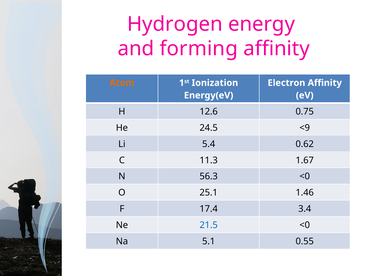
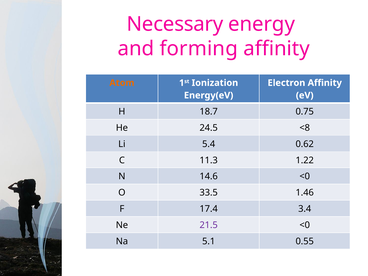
Hydrogen: Hydrogen -> Necessary
12.6: 12.6 -> 18.7
<9: <9 -> <8
1.67: 1.67 -> 1.22
56.3: 56.3 -> 14.6
25.1: 25.1 -> 33.5
21.5 colour: blue -> purple
